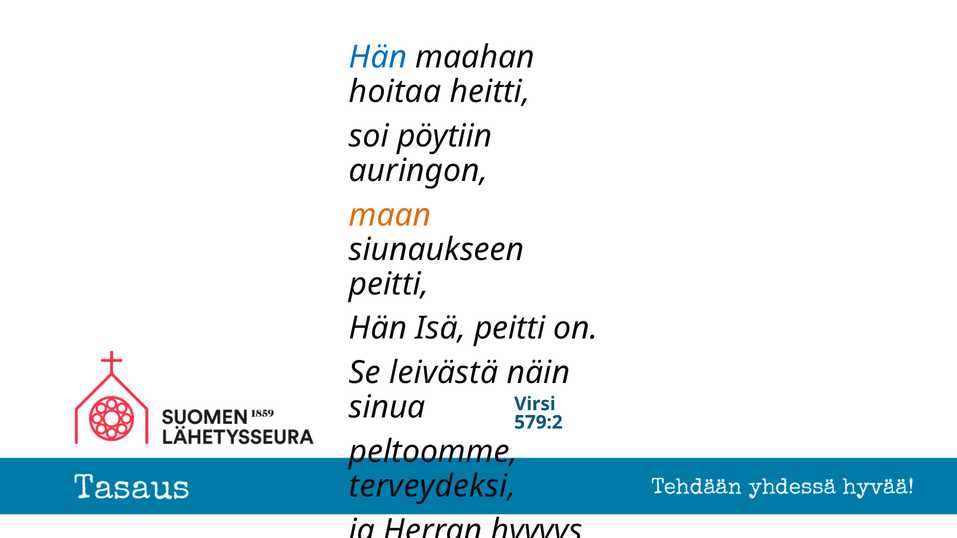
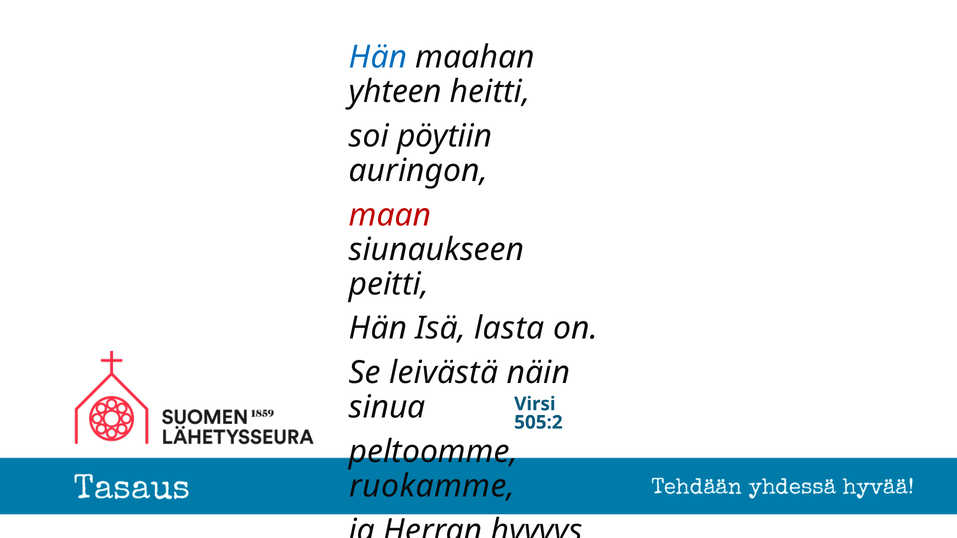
hoitaa: hoitaa -> yhteen
maan colour: orange -> red
Isä peitti: peitti -> lasta
579:2: 579:2 -> 505:2
terveydeksi: terveydeksi -> ruokamme
